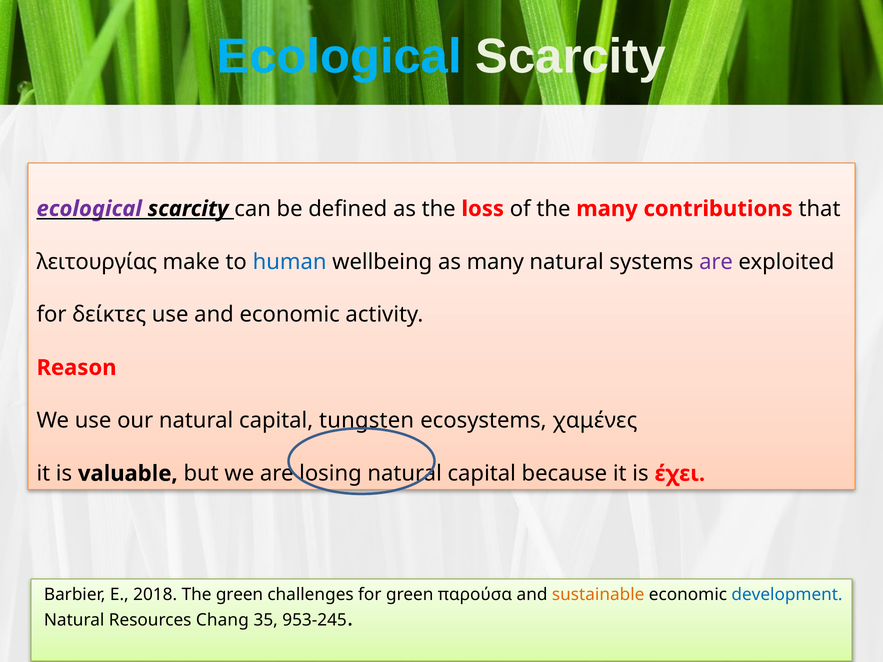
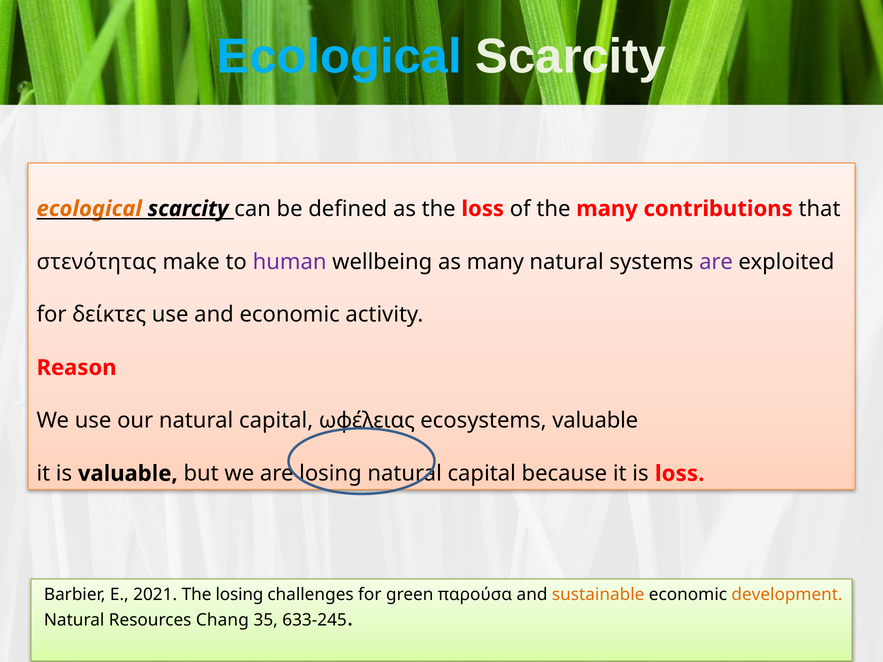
ecological at (89, 209) colour: purple -> orange
λειτουργίας: λειτουργίας -> στενότητας
human colour: blue -> purple
tungsten: tungsten -> ωφέλειας
ecosystems χαμένες: χαμένες -> valuable
is έχει: έχει -> loss
2018: 2018 -> 2021
The green: green -> losing
development colour: blue -> orange
953-245: 953-245 -> 633-245
